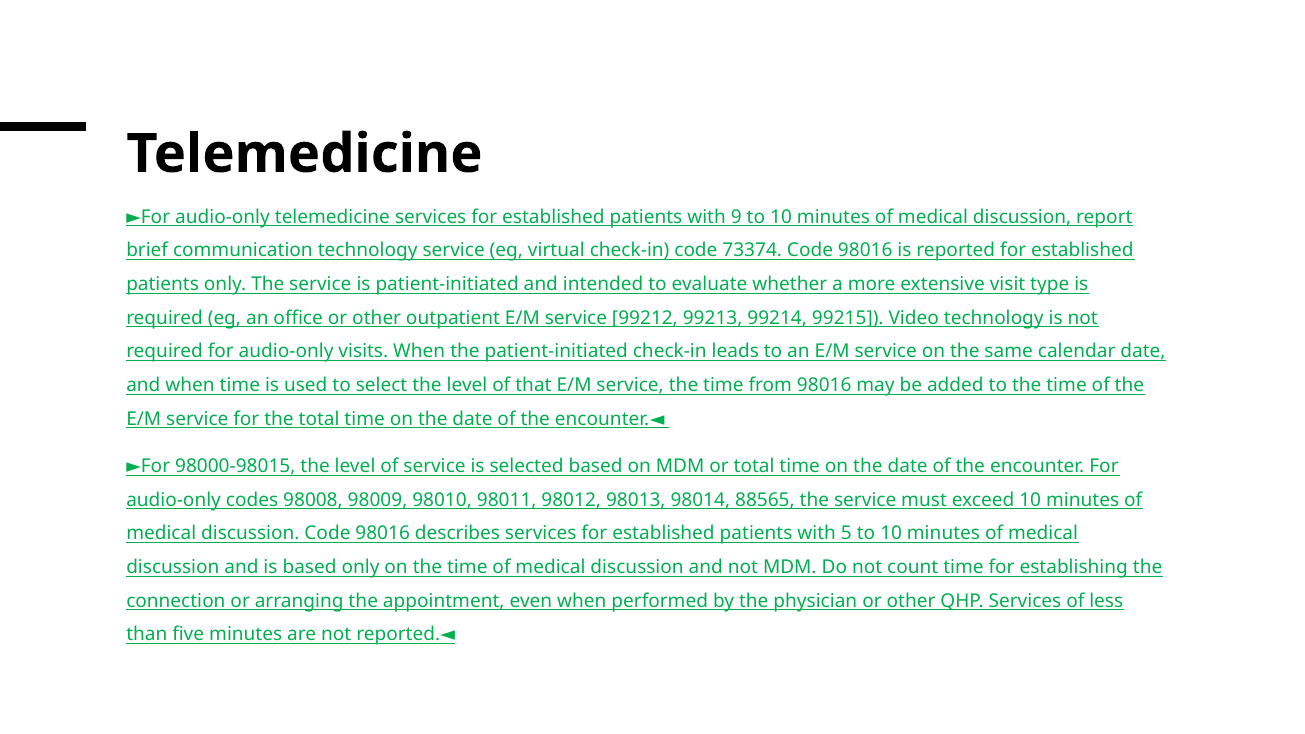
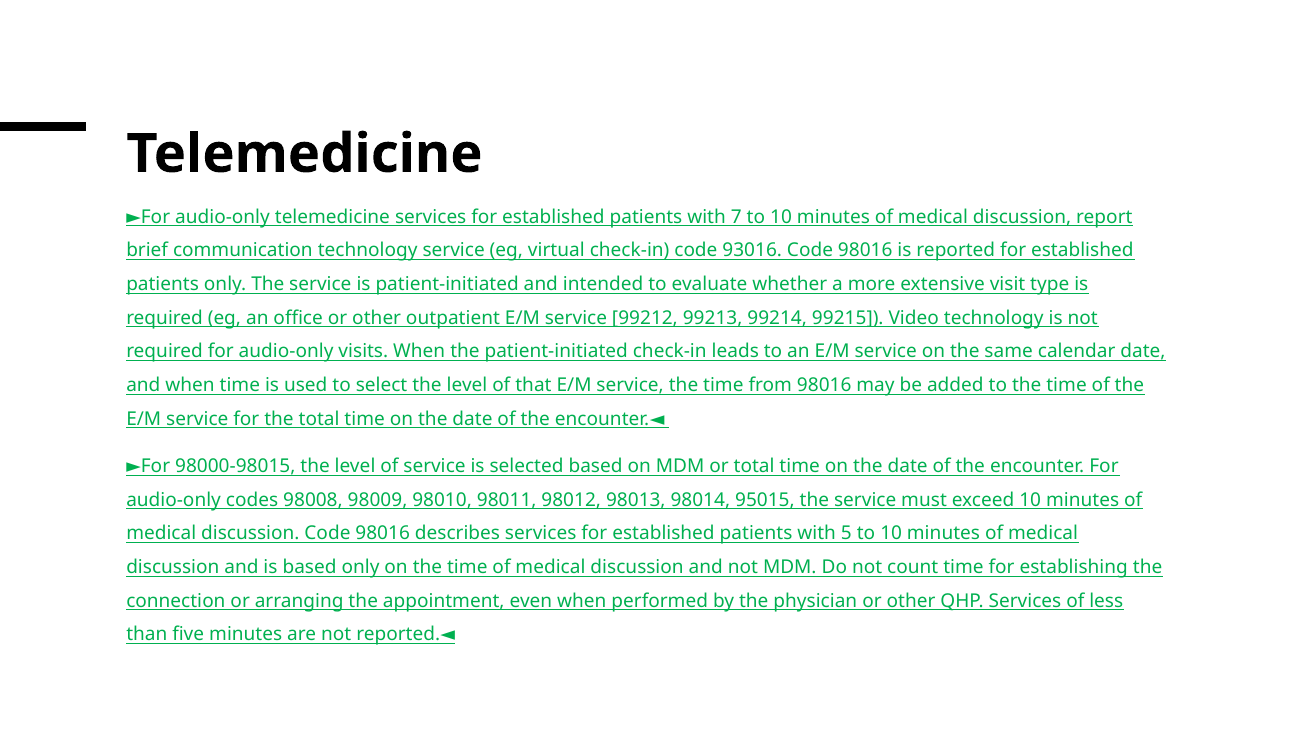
9: 9 -> 7
73374: 73374 -> 93016
88565: 88565 -> 95015
